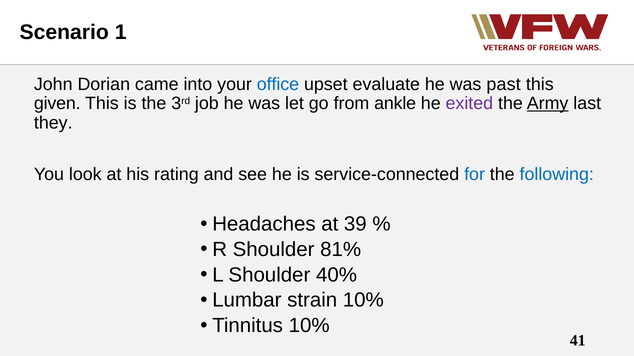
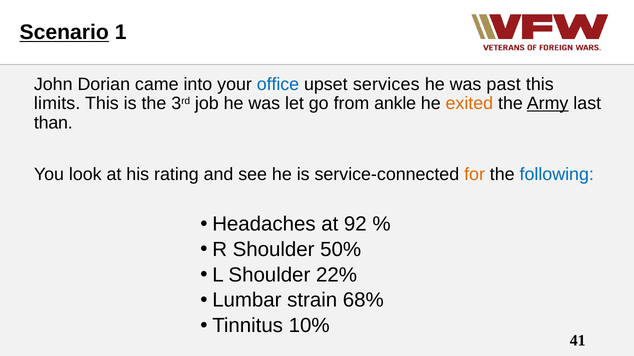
Scenario underline: none -> present
evaluate: evaluate -> services
given: given -> limits
exited colour: purple -> orange
they: they -> than
for colour: blue -> orange
39: 39 -> 92
81%: 81% -> 50%
40%: 40% -> 22%
strain 10%: 10% -> 68%
